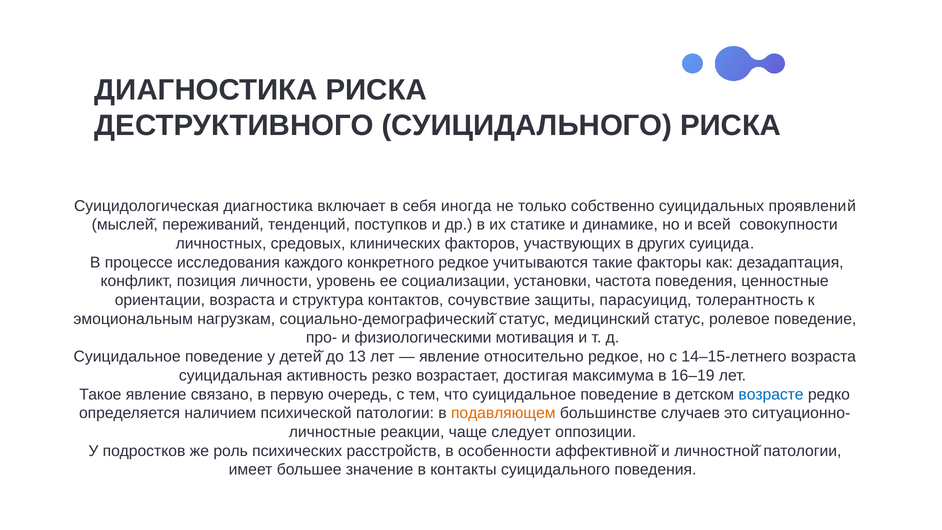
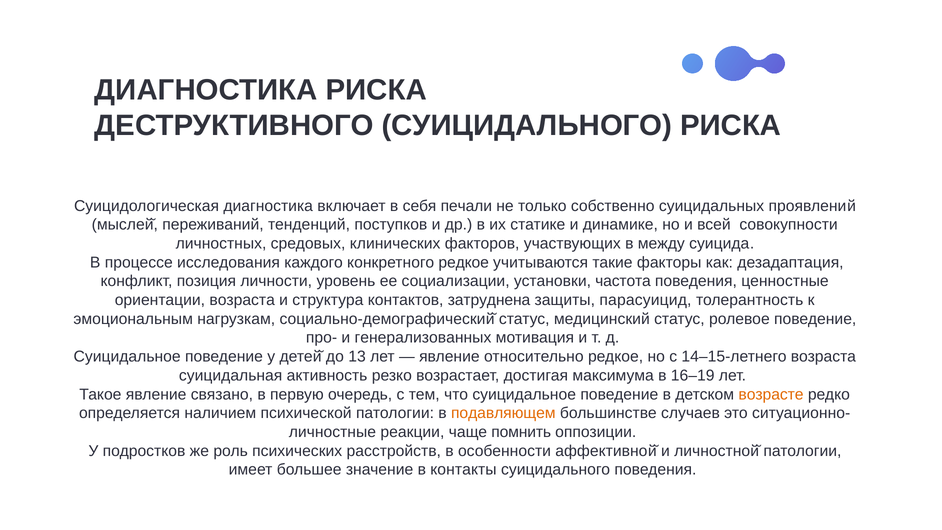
иногда: иногда -> печали
других: других -> между
сочувствие: сочувствие -> затруднена
физиологическими: физиологическими -> генерализованных
возрасте colour: blue -> orange
следует: следует -> помнить
